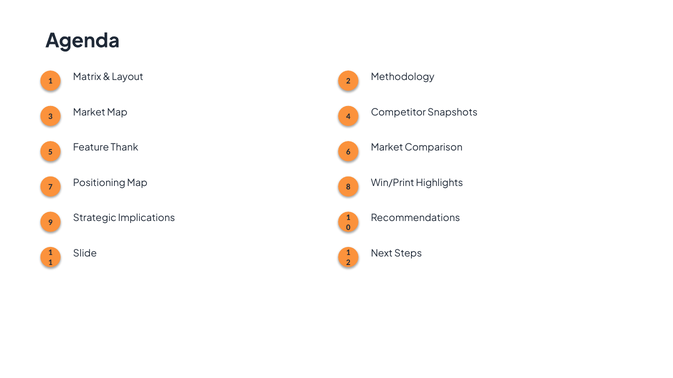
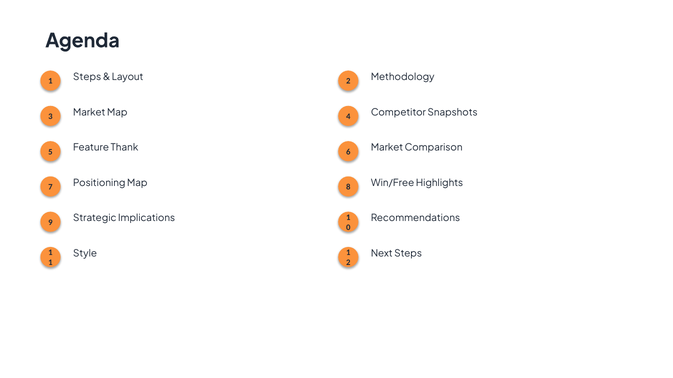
1 Matrix: Matrix -> Steps
Win/Print: Win/Print -> Win/Free
Slide: Slide -> Style
